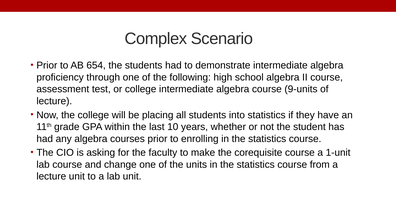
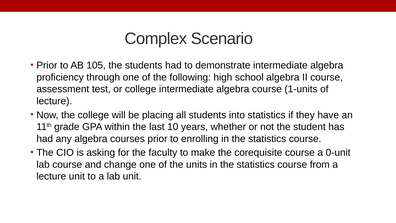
654: 654 -> 105
9-units: 9-units -> 1-units
1-unit: 1-unit -> 0-unit
